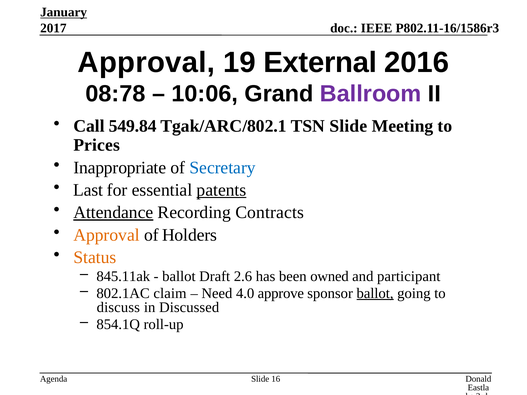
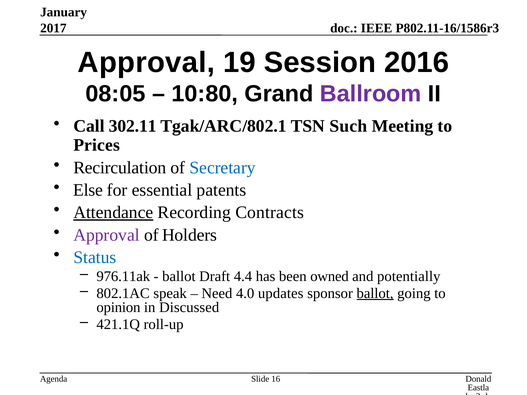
January underline: present -> none
External: External -> Session
08:78: 08:78 -> 08:05
10:06: 10:06 -> 10:80
549.84: 549.84 -> 302.11
TSN Slide: Slide -> Such
Inappropriate: Inappropriate -> Recirculation
Last: Last -> Else
patents underline: present -> none
Approval at (107, 235) colour: orange -> purple
Status colour: orange -> blue
845.11ak: 845.11ak -> 976.11ak
2.6: 2.6 -> 4.4
participant: participant -> potentially
claim: claim -> speak
approve: approve -> updates
discuss: discuss -> opinion
854.1Q: 854.1Q -> 421.1Q
